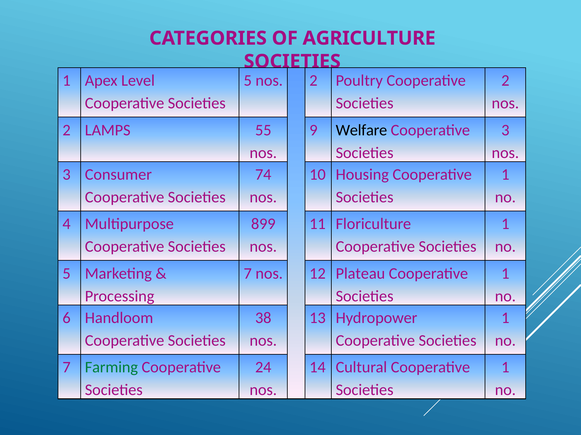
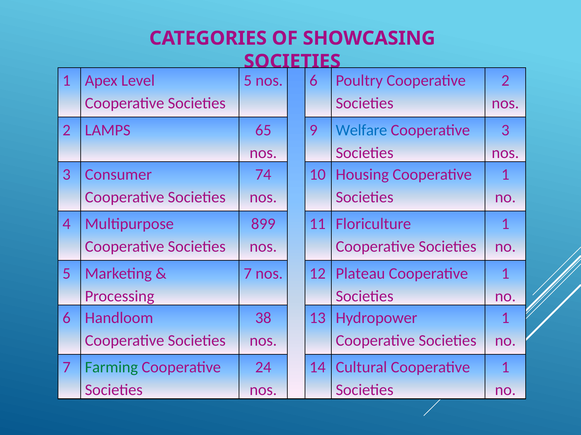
AGRICULTURE: AGRICULTURE -> SHOWCASING
5 nos 2: 2 -> 6
55: 55 -> 65
Welfare colour: black -> blue
